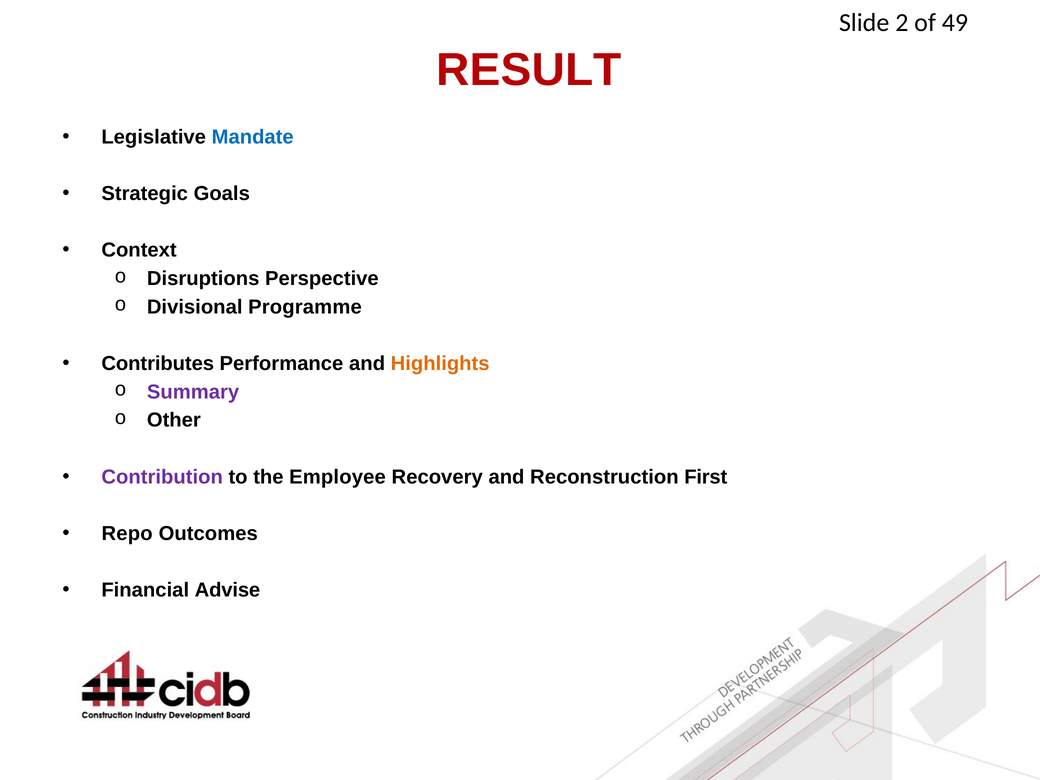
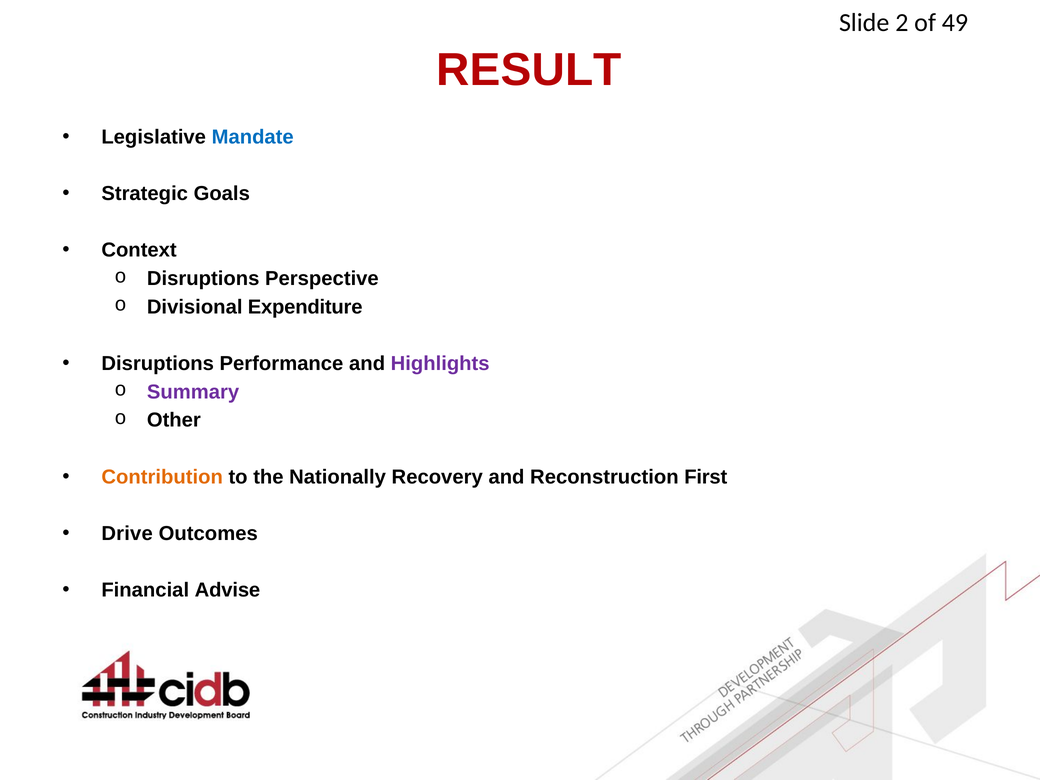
Programme: Programme -> Expenditure
Contributes at (158, 364): Contributes -> Disruptions
Highlights colour: orange -> purple
Contribution colour: purple -> orange
Employee: Employee -> Nationally
Repo: Repo -> Drive
